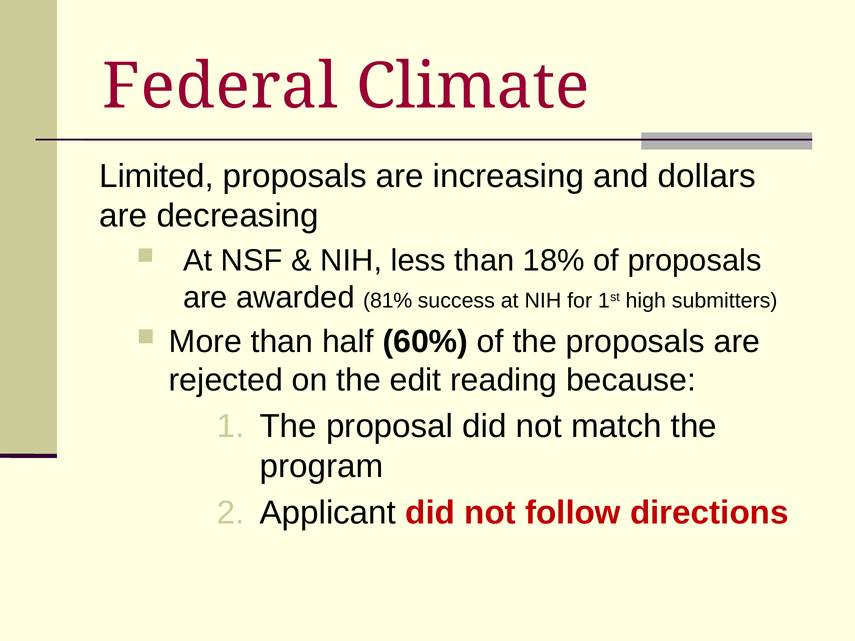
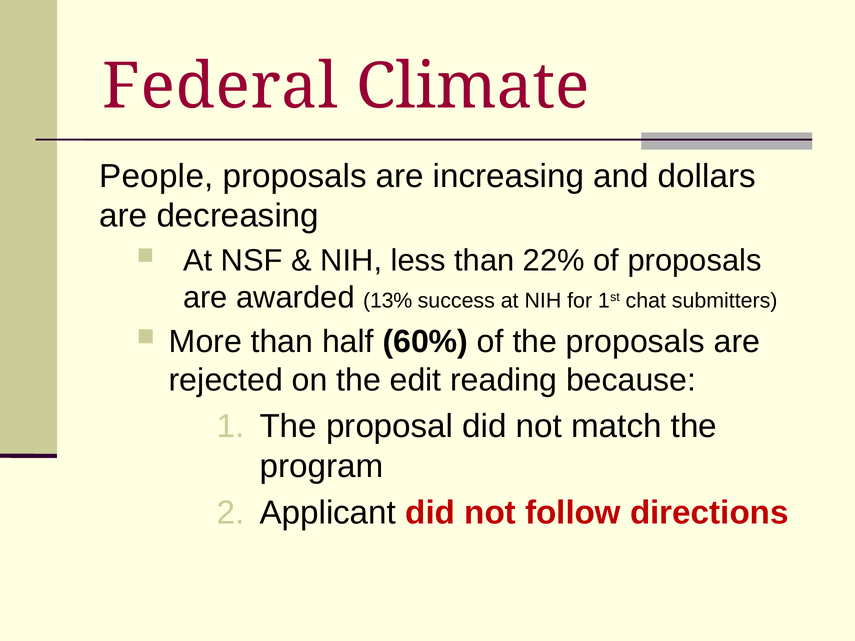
Limited: Limited -> People
18%: 18% -> 22%
81%: 81% -> 13%
high: high -> chat
